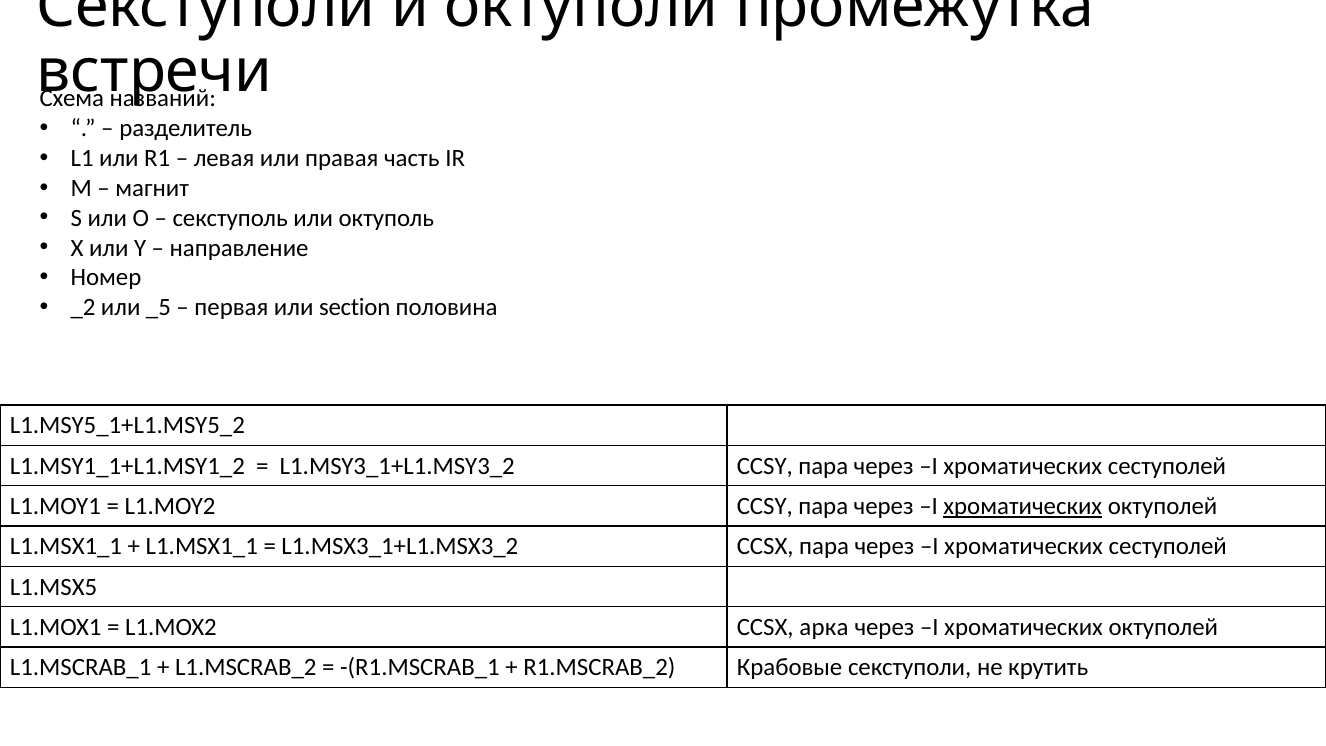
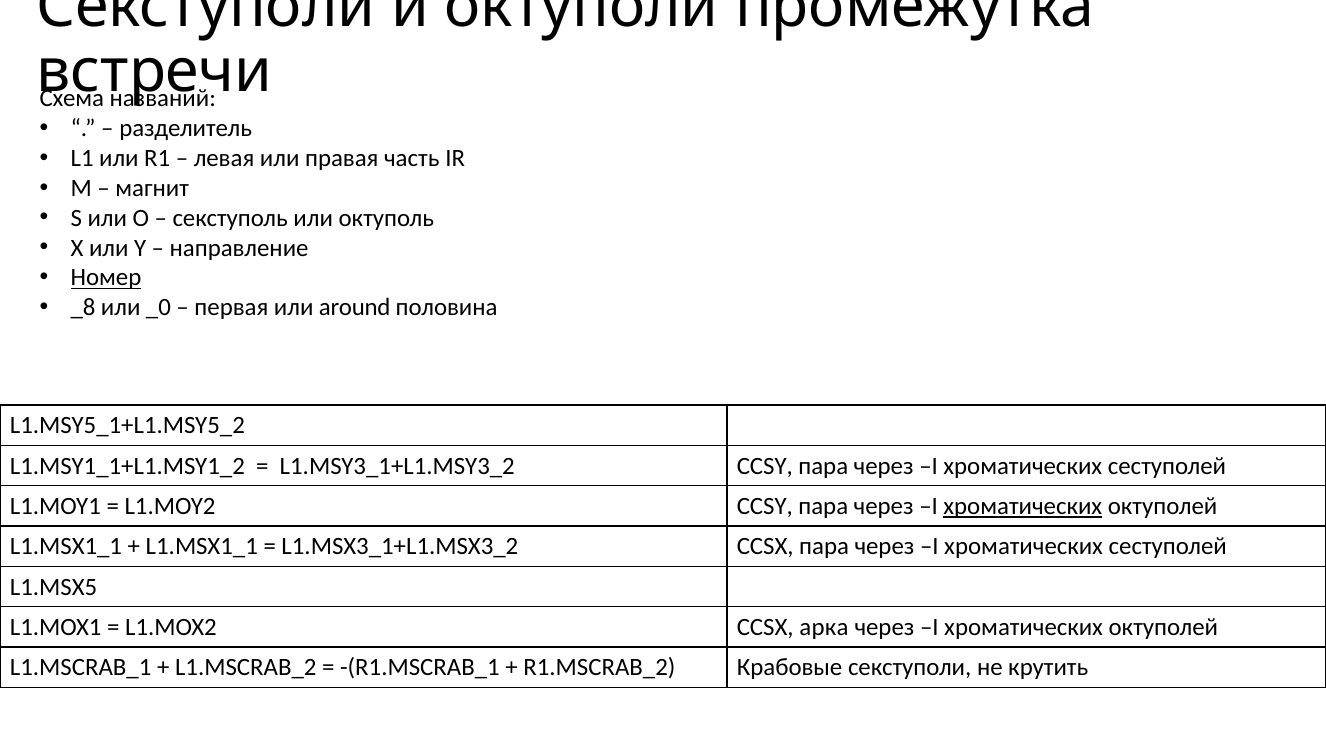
Номер underline: none -> present
_2: _2 -> _8
_5: _5 -> _0
section: section -> around
